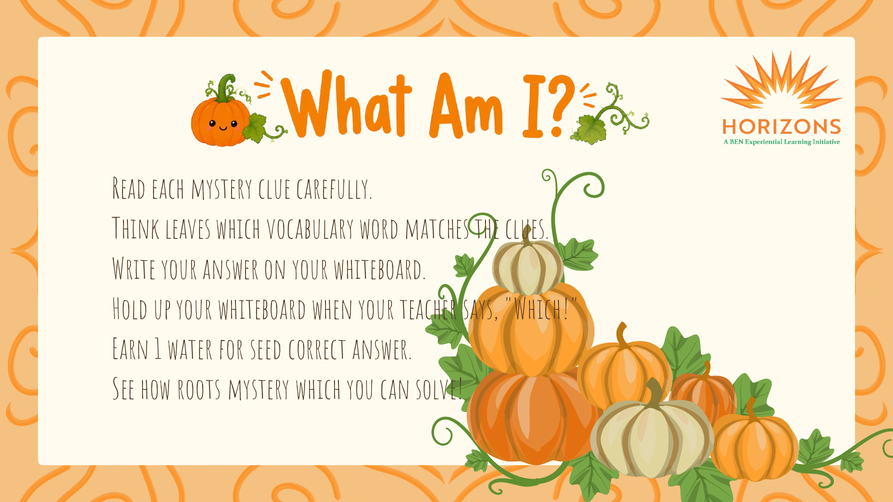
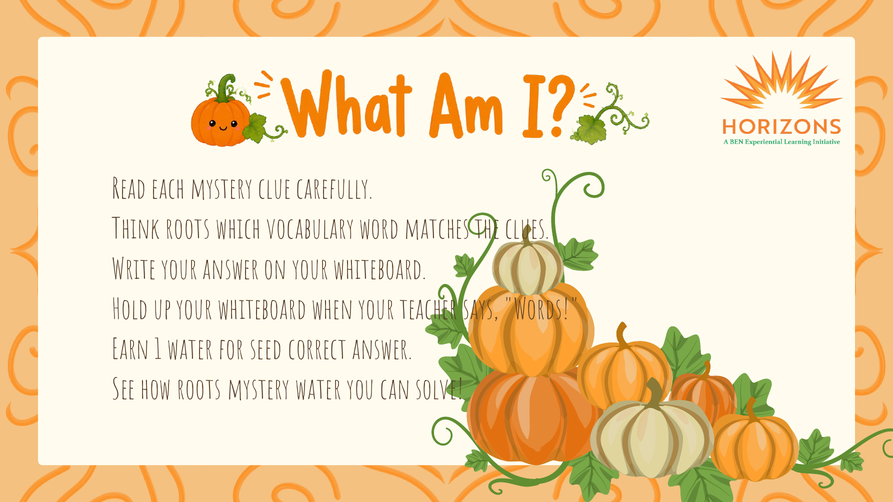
leaves at (188, 230): leaves -> roots
says Which: Which -> Words
mystery which: which -> water
